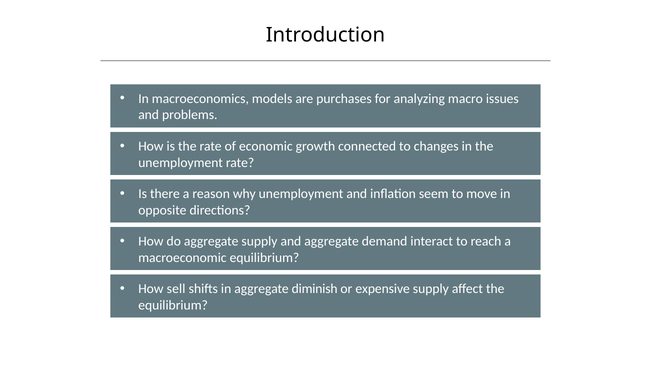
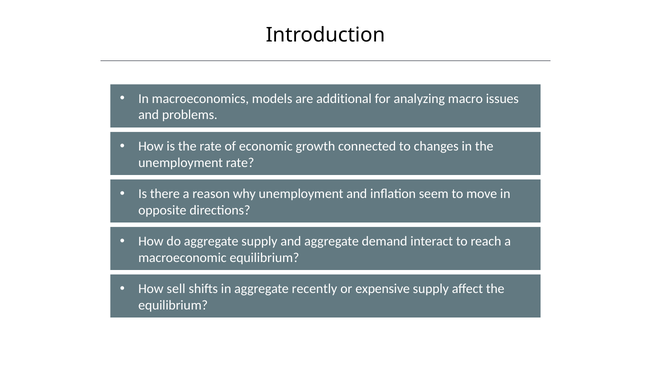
purchases: purchases -> additional
diminish: diminish -> recently
